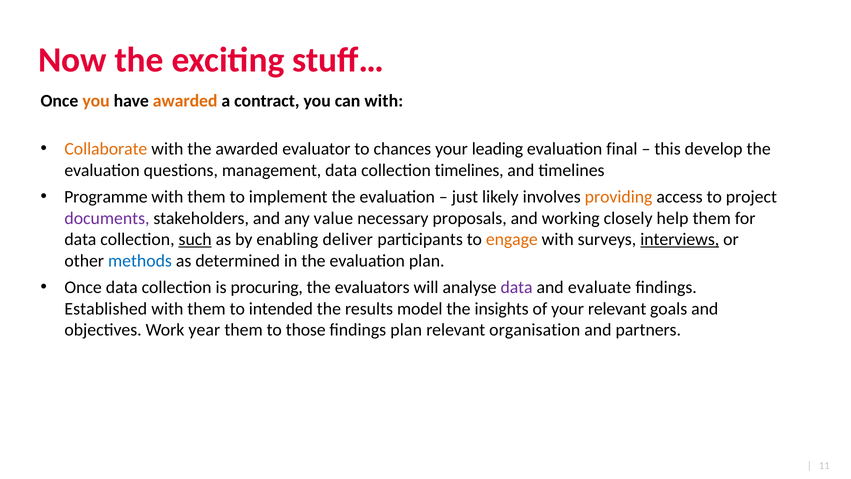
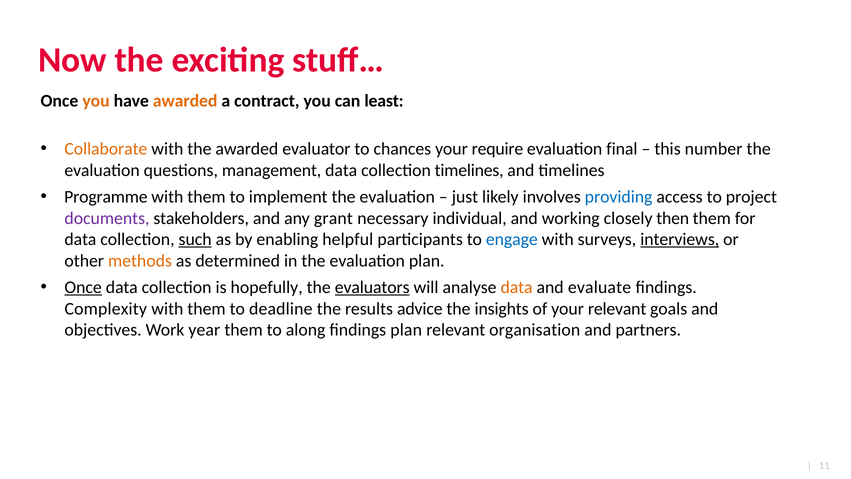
can with: with -> least
leading: leading -> require
develop: develop -> number
providing colour: orange -> blue
value: value -> grant
proposals: proposals -> individual
help: help -> then
deliver: deliver -> helpful
engage colour: orange -> blue
methods colour: blue -> orange
Once at (83, 287) underline: none -> present
procuring: procuring -> hopefully
evaluators underline: none -> present
data at (517, 287) colour: purple -> orange
Established: Established -> Complexity
intended: intended -> deadline
model: model -> advice
those: those -> along
